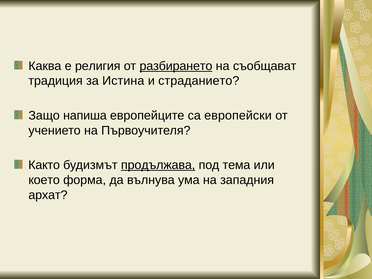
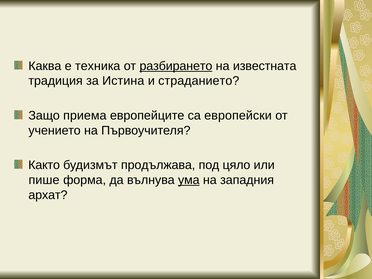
религия: религия -> техника
съобщават: съобщават -> известната
напиша: напиша -> приема
продължава underline: present -> none
тема: тема -> цяло
което: което -> пише
ума underline: none -> present
